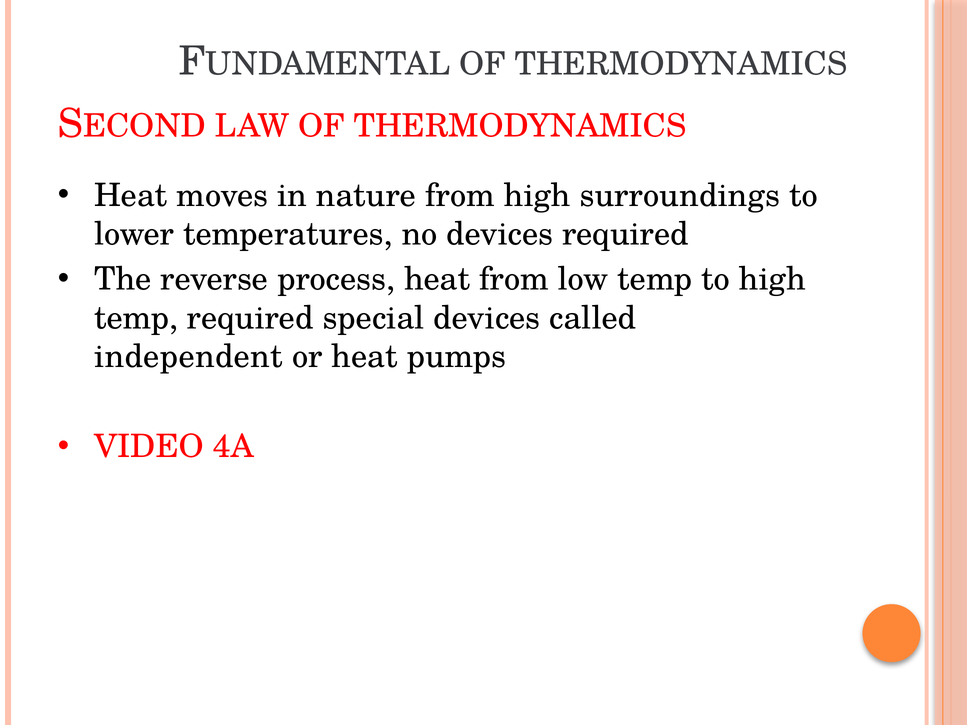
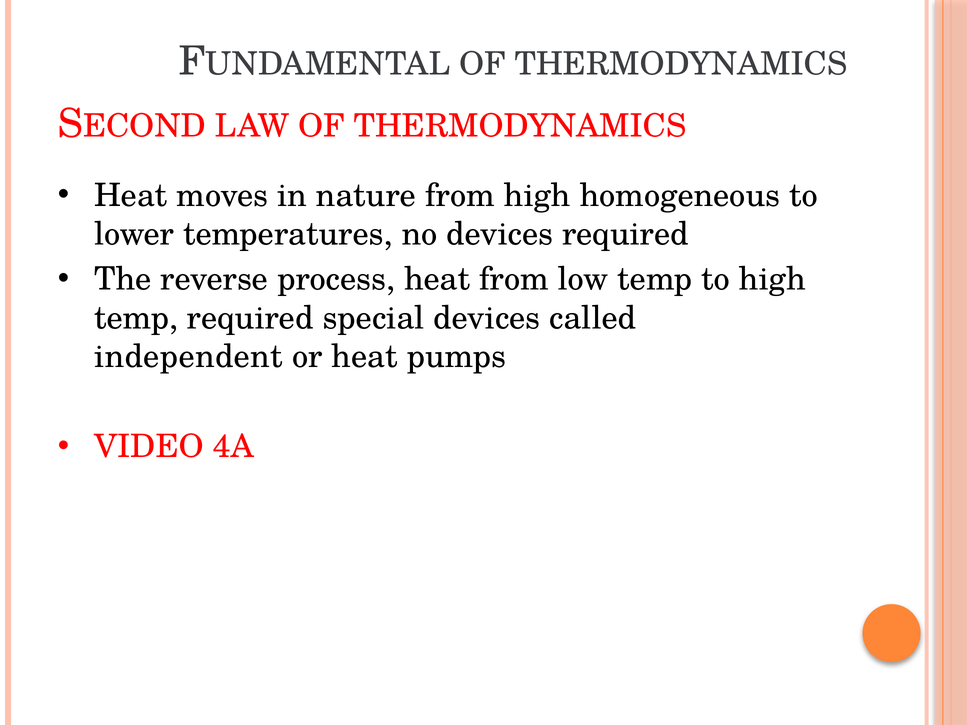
surroundings: surroundings -> homogeneous
